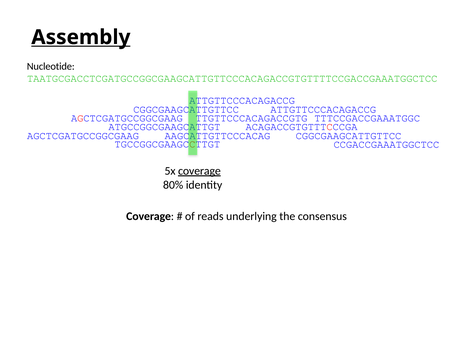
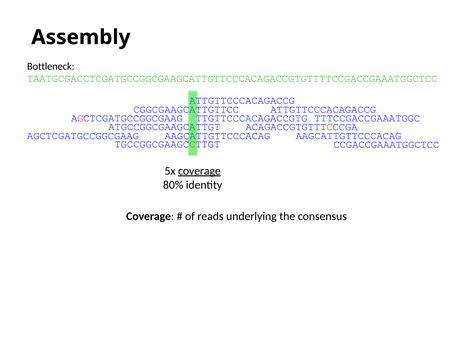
Assembly underline: present -> none
Nucleotide: Nucleotide -> Bottleneck
CGGCGAAGCATTGTTCC at (349, 136): CGGCGAAGCATTGTTCC -> AAGCATTGTTCCCACAG
